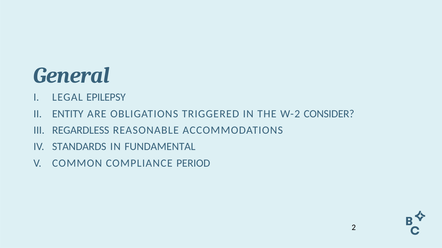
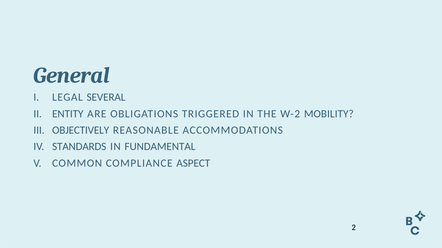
EPILEPSY: EPILEPSY -> SEVERAL
CONSIDER: CONSIDER -> MOBILITY
REGARDLESS: REGARDLESS -> OBJECTIVELY
PERIOD: PERIOD -> ASPECT
